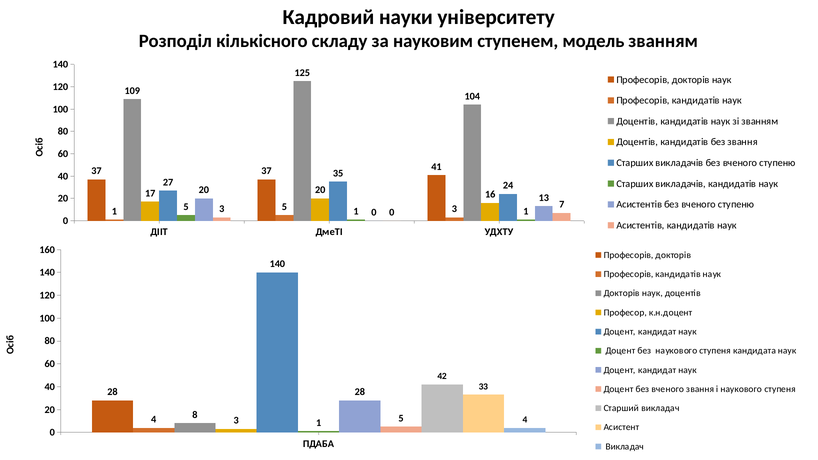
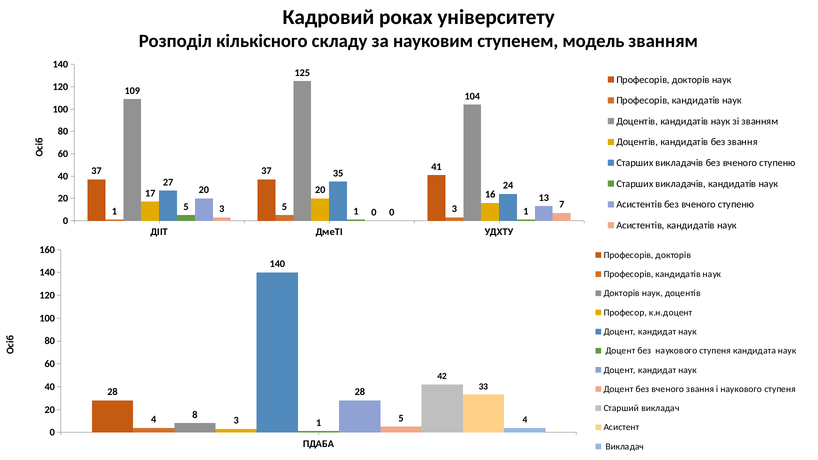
науки: науки -> роках
